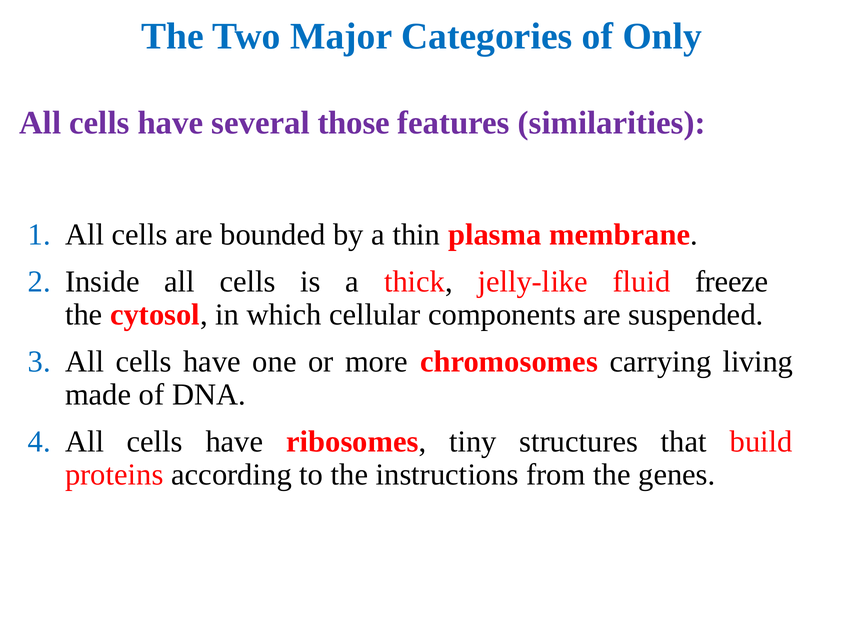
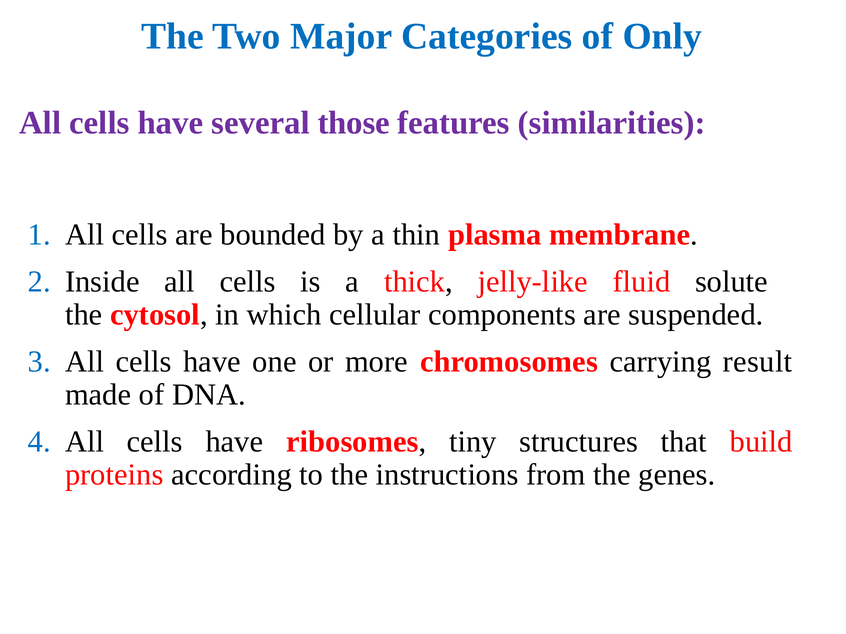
freeze: freeze -> solute
living: living -> result
